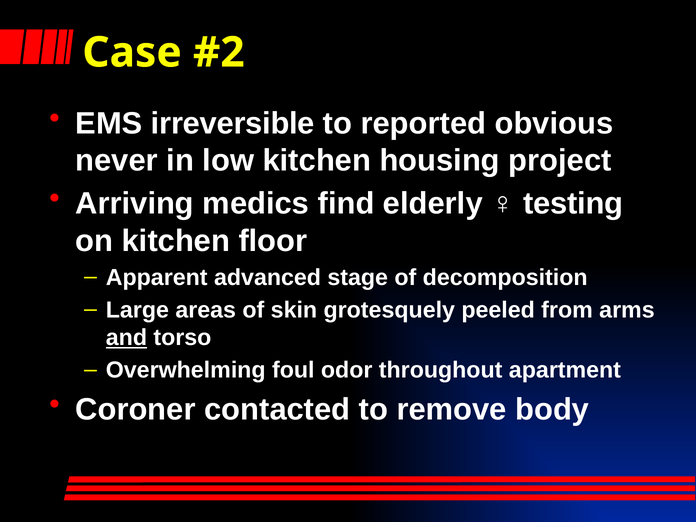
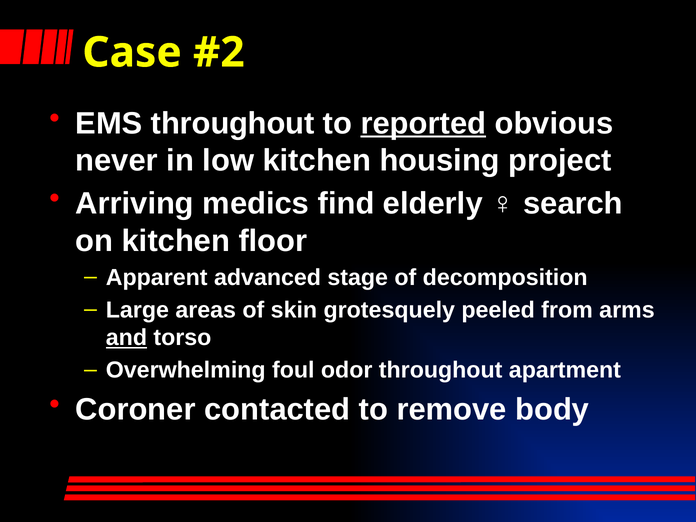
EMS irreversible: irreversible -> throughout
reported underline: none -> present
testing: testing -> search
